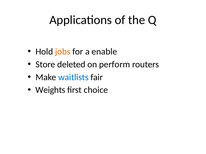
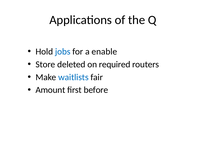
jobs colour: orange -> blue
perform: perform -> required
Weights: Weights -> Amount
choice: choice -> before
